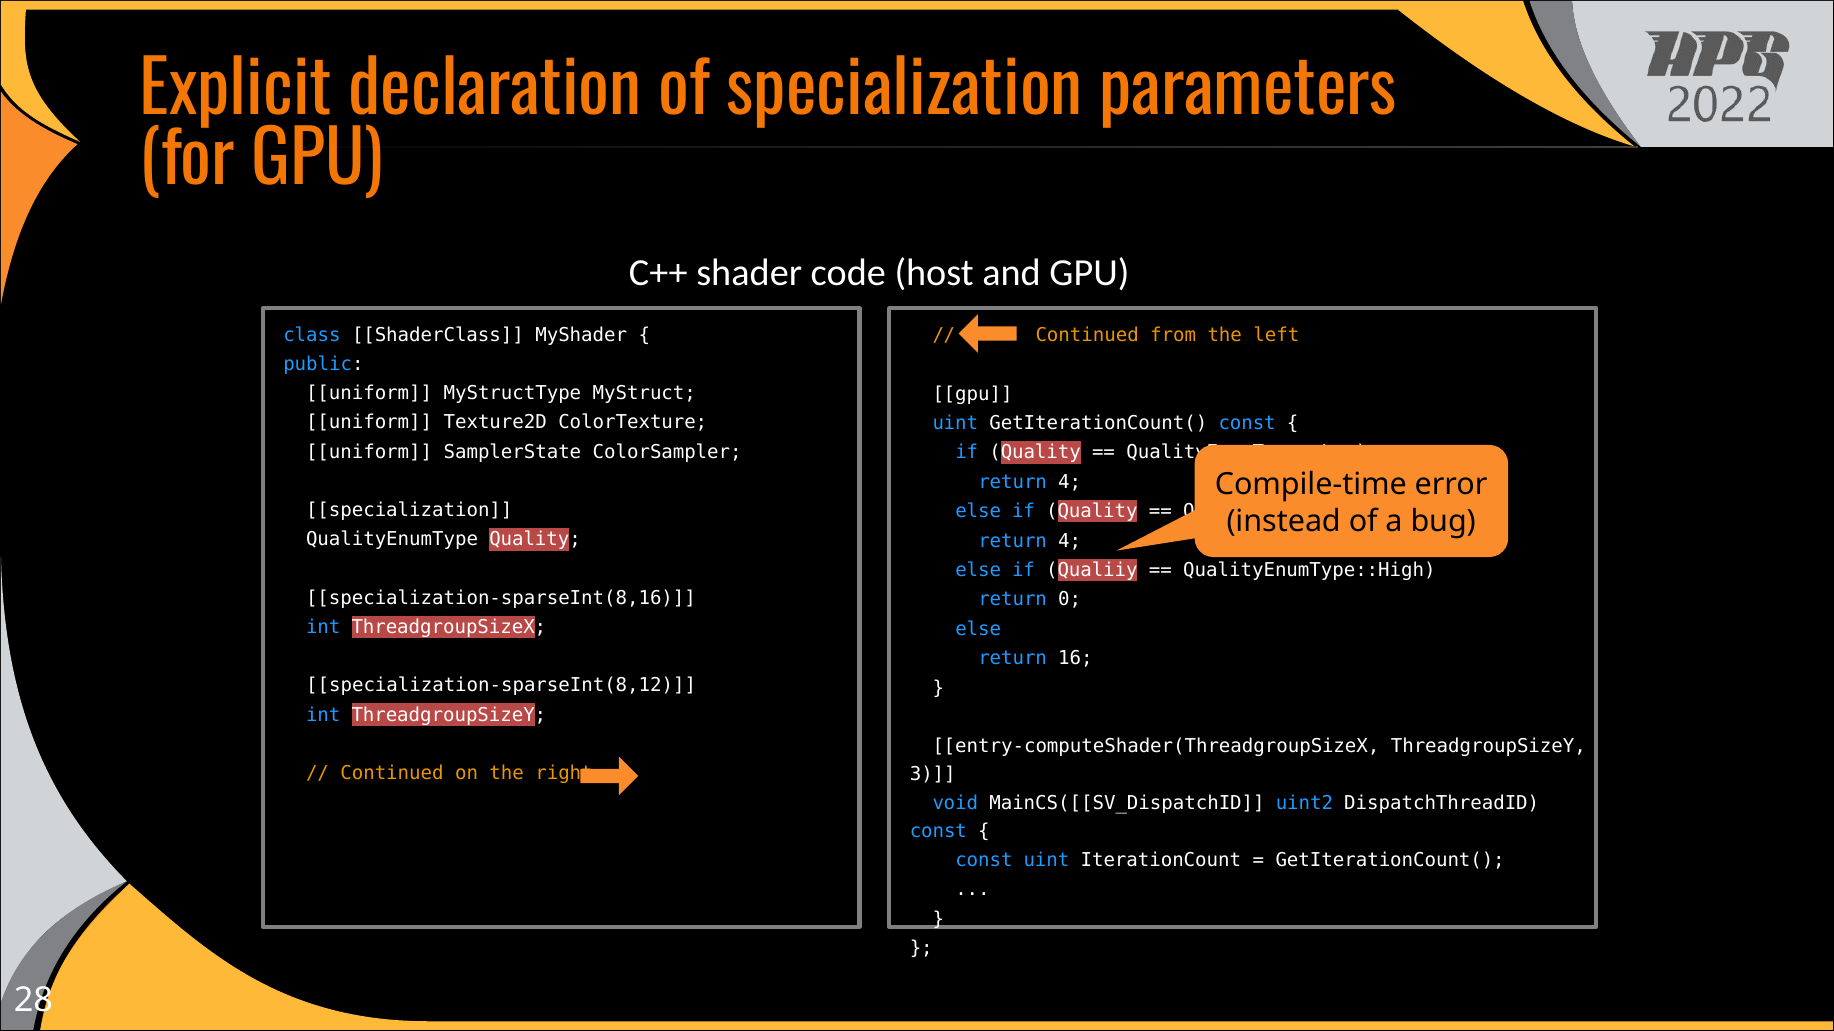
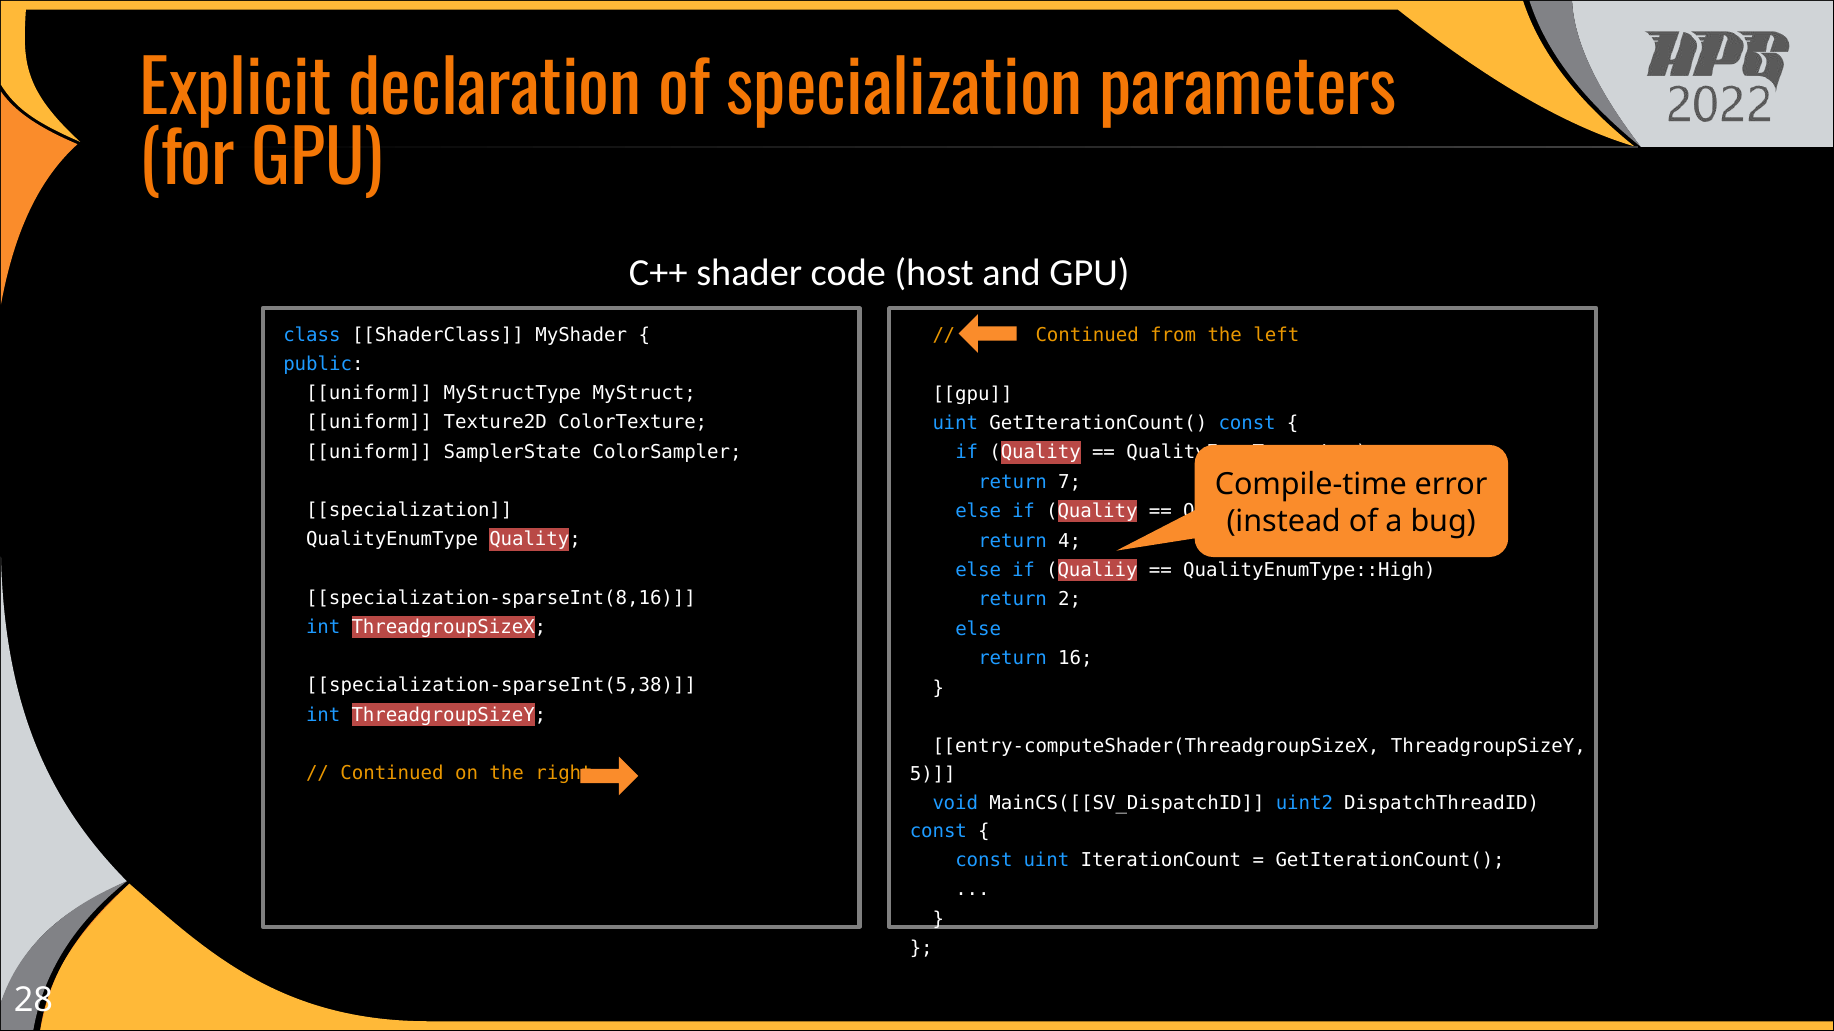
4 at (1070, 482): 4 -> 7
0: 0 -> 2
specialization-sparseInt(8,12: specialization-sparseInt(8,12 -> specialization-sparseInt(5,38
3: 3 -> 5
